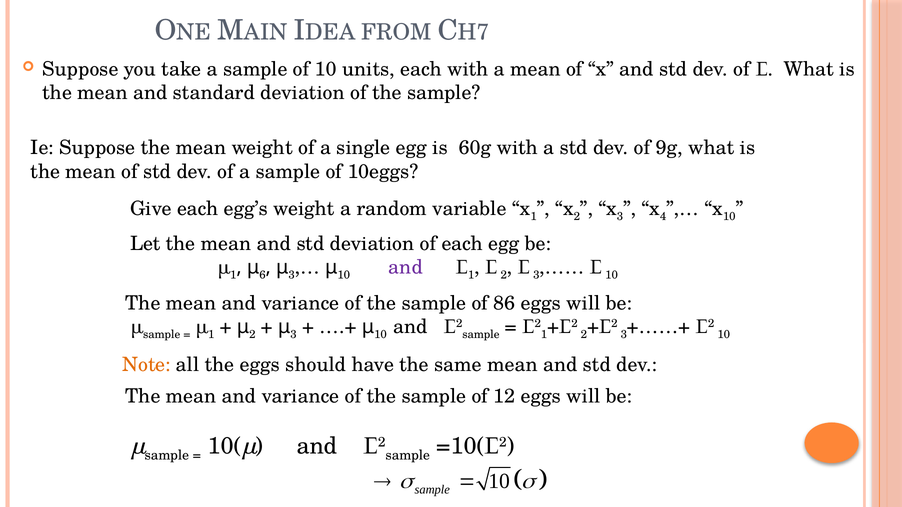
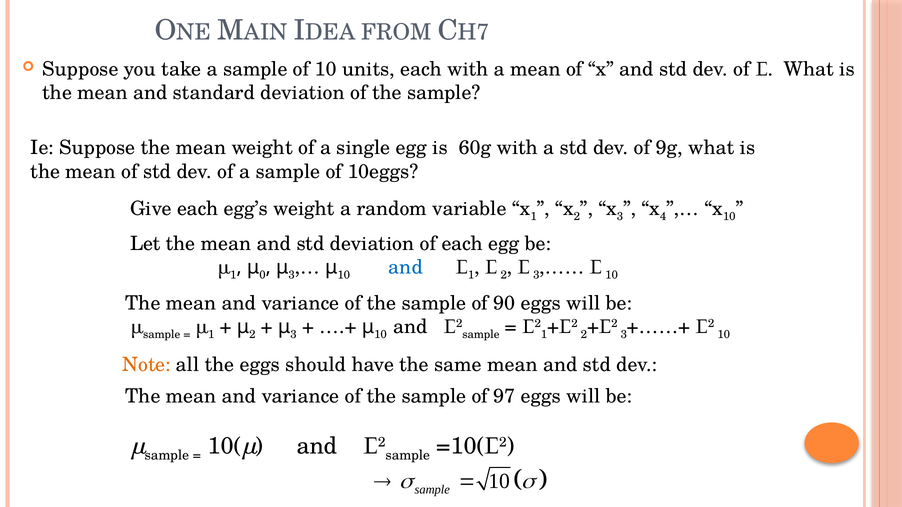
6: 6 -> 0
and at (406, 267) colour: purple -> blue
86: 86 -> 90
12: 12 -> 97
